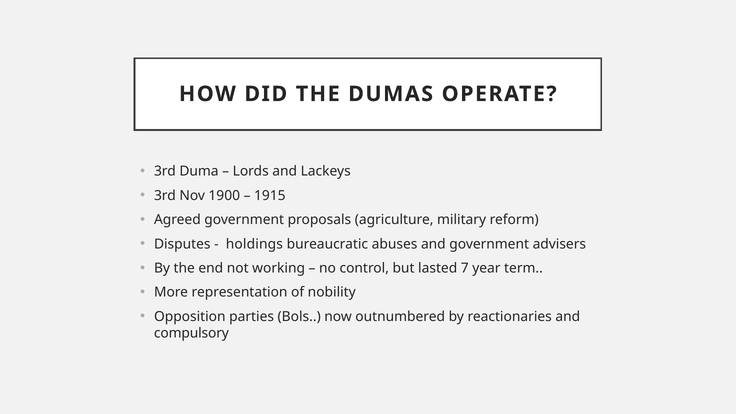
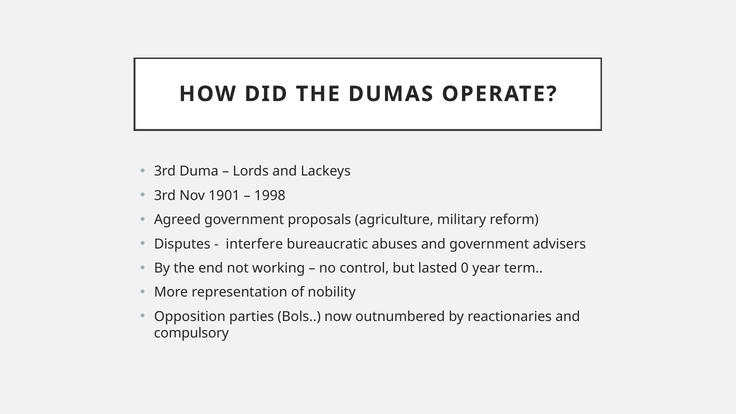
1900: 1900 -> 1901
1915: 1915 -> 1998
holdings: holdings -> interfere
7: 7 -> 0
